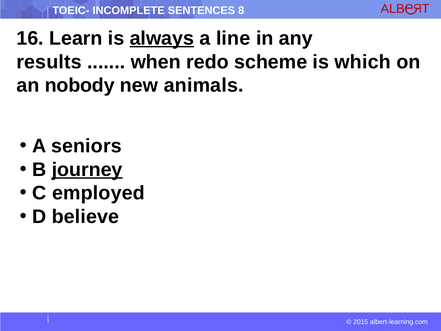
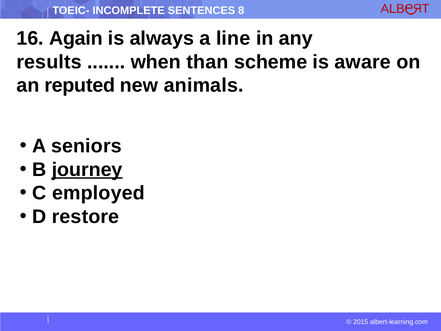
Learn: Learn -> Again
always underline: present -> none
redo: redo -> than
which: which -> aware
nobody: nobody -> reputed
believe: believe -> restore
